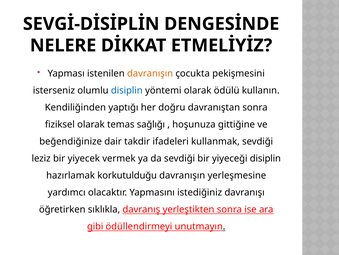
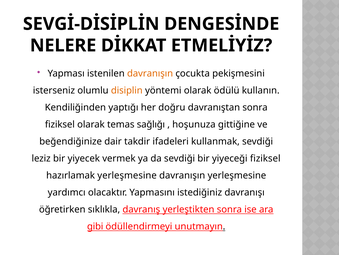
disiplin at (127, 90) colour: blue -> orange
yiyeceği disiplin: disiplin -> fiziksel
hazırlamak korkutulduğu: korkutulduğu -> yerleşmesine
